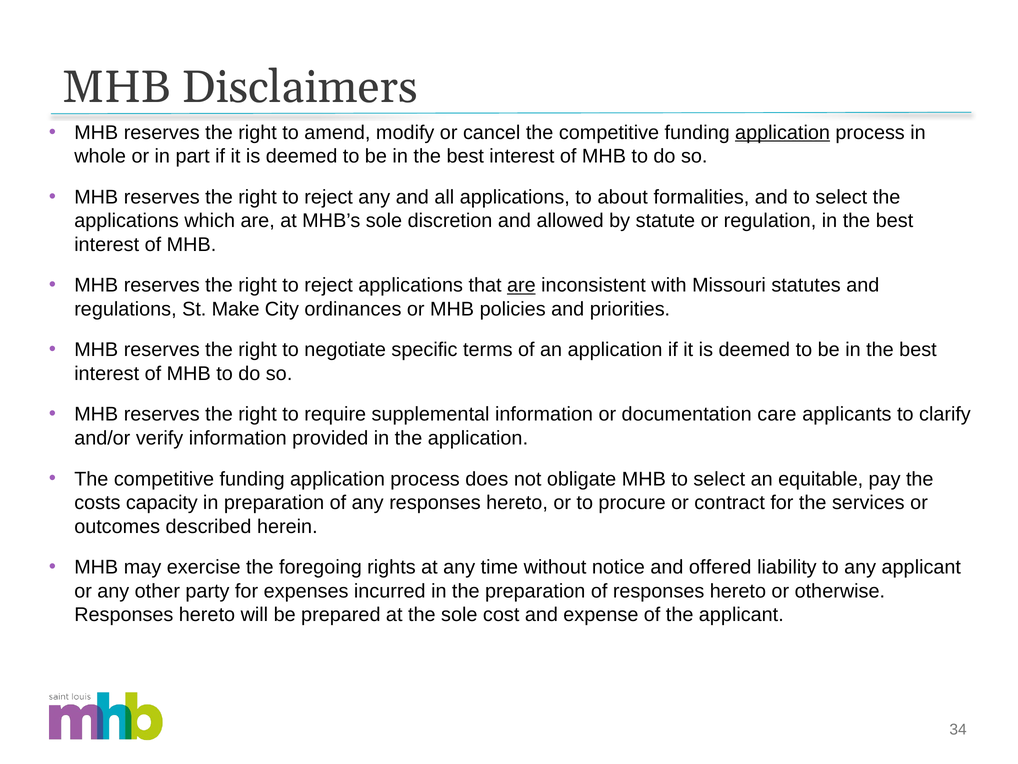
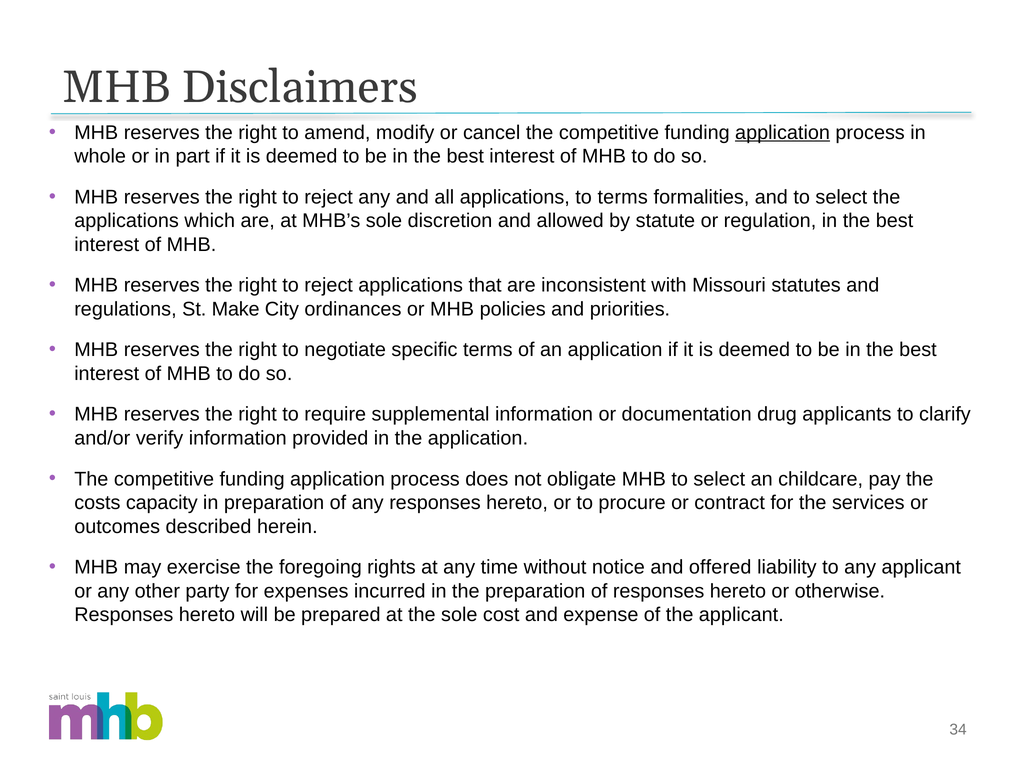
to about: about -> terms
are at (521, 285) underline: present -> none
care: care -> drug
equitable: equitable -> childcare
